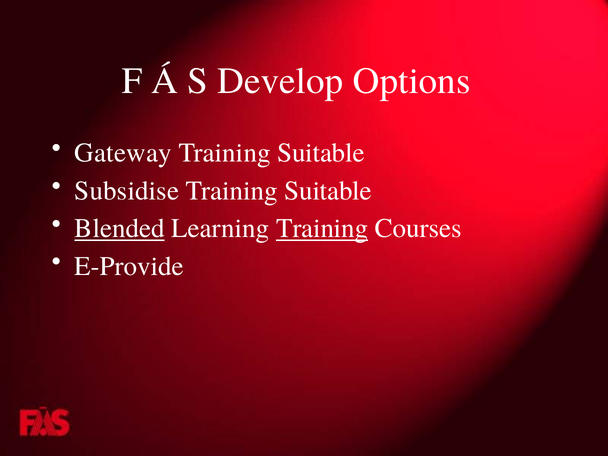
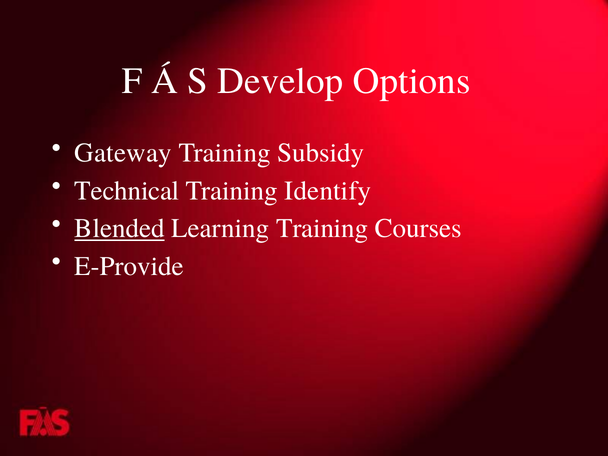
Suitable at (321, 153): Suitable -> Subsidy
Subsidise: Subsidise -> Technical
Suitable at (328, 191): Suitable -> Identify
Training at (322, 229) underline: present -> none
